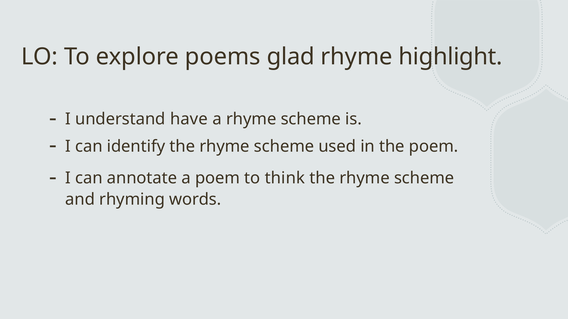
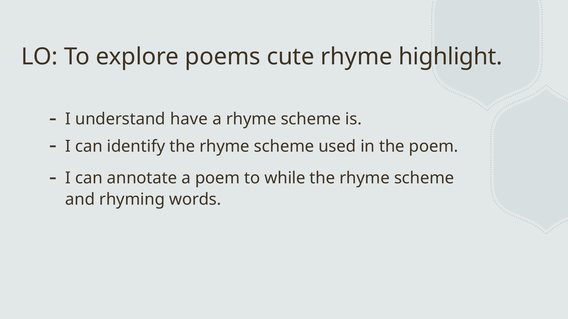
glad: glad -> cute
think: think -> while
